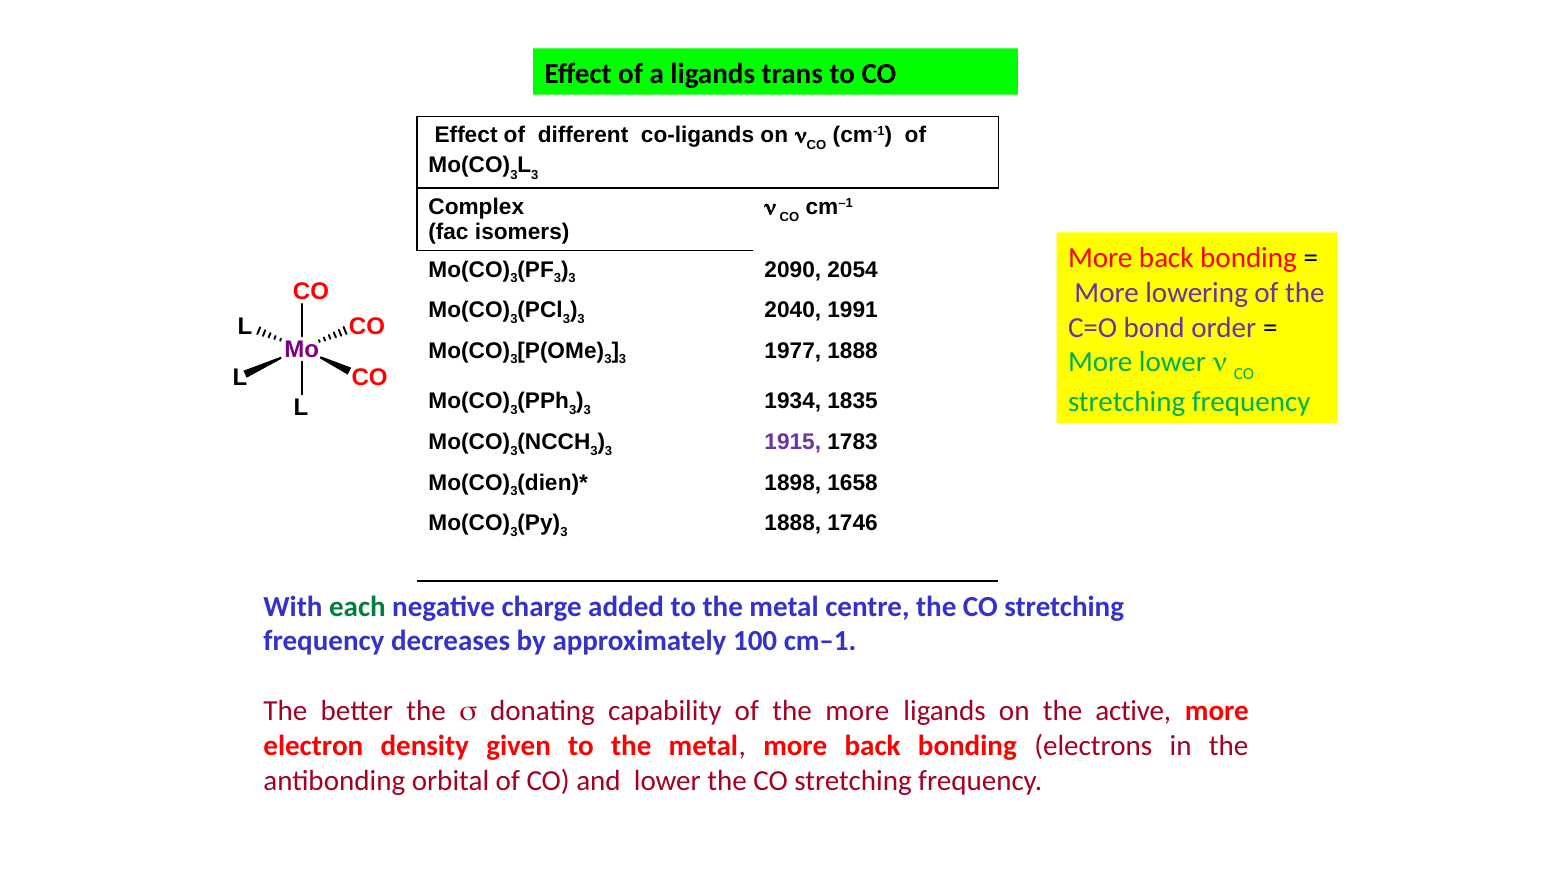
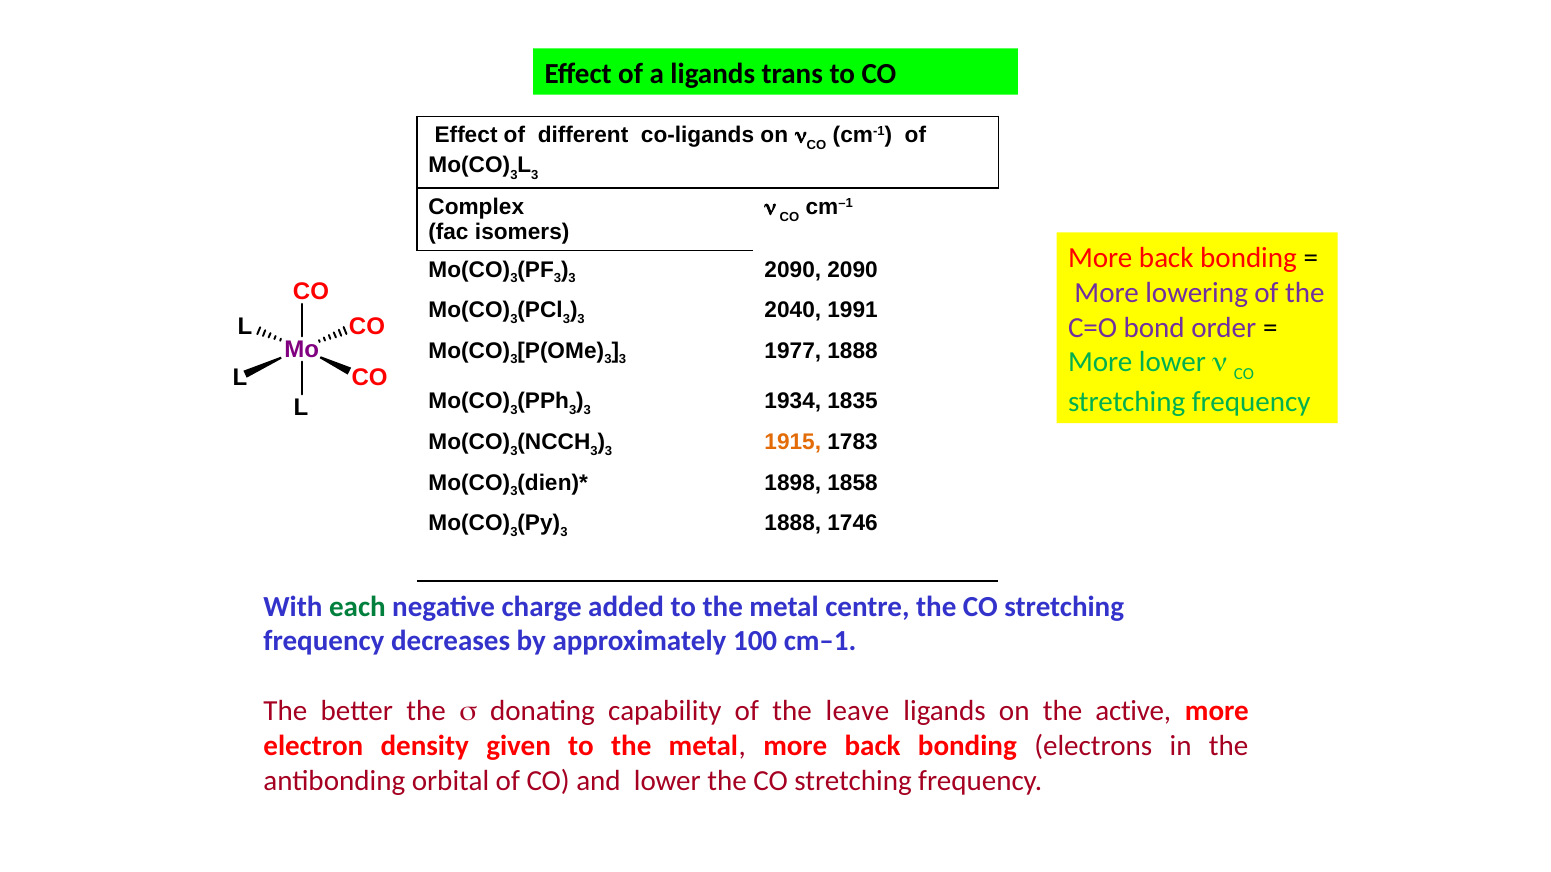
2090 2054: 2054 -> 2090
1915 colour: purple -> orange
1658: 1658 -> 1858
the more: more -> leave
